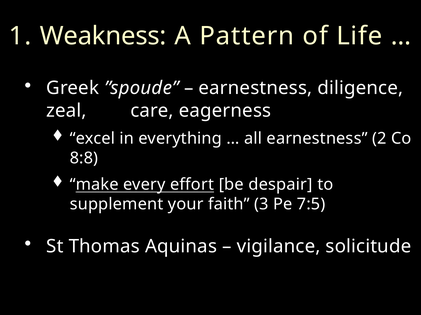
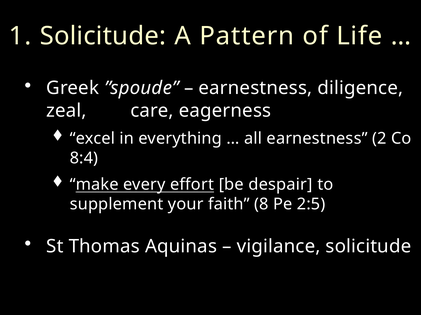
1 Weakness: Weakness -> Solicitude
8:8: 8:8 -> 8:4
3: 3 -> 8
7:5: 7:5 -> 2:5
